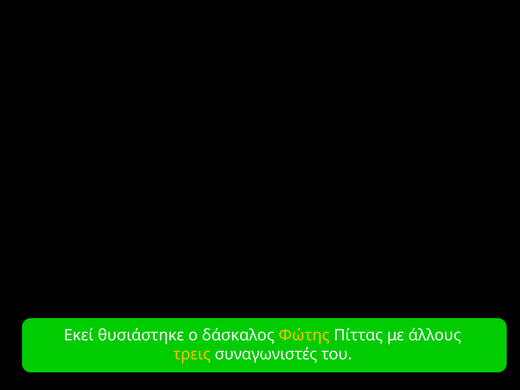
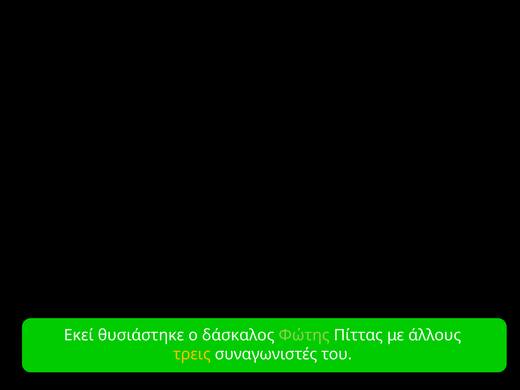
Φώτης colour: yellow -> light green
